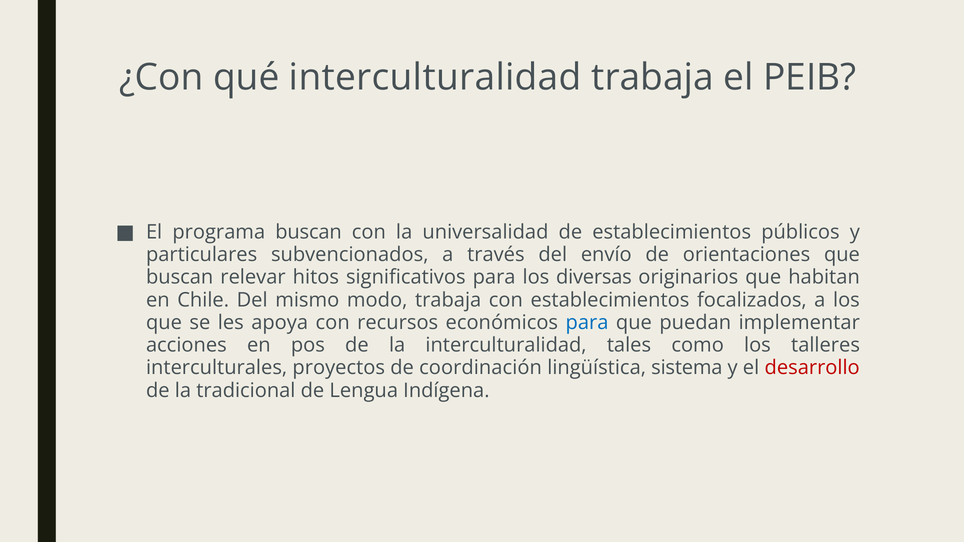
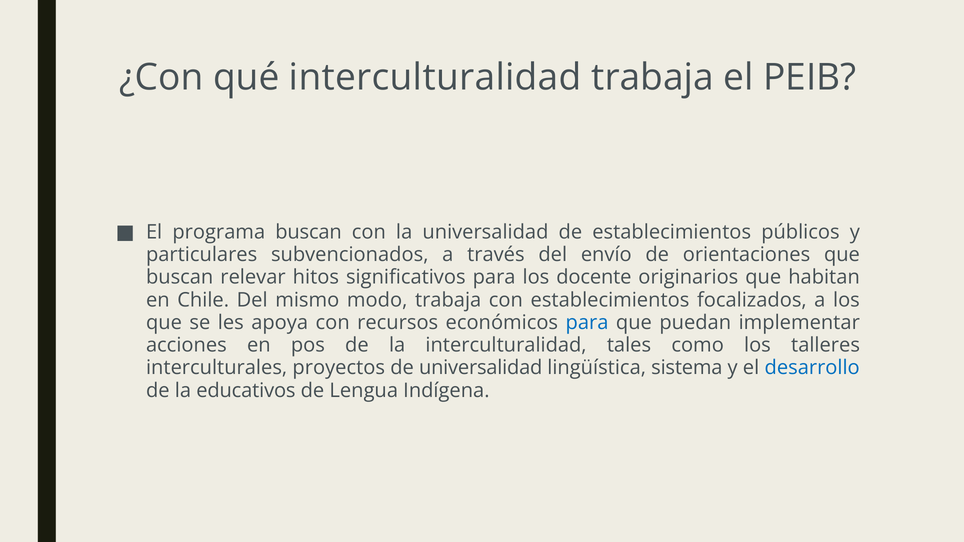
diversas: diversas -> docente
de coordinación: coordinación -> universalidad
desarrollo colour: red -> blue
tradicional: tradicional -> educativos
